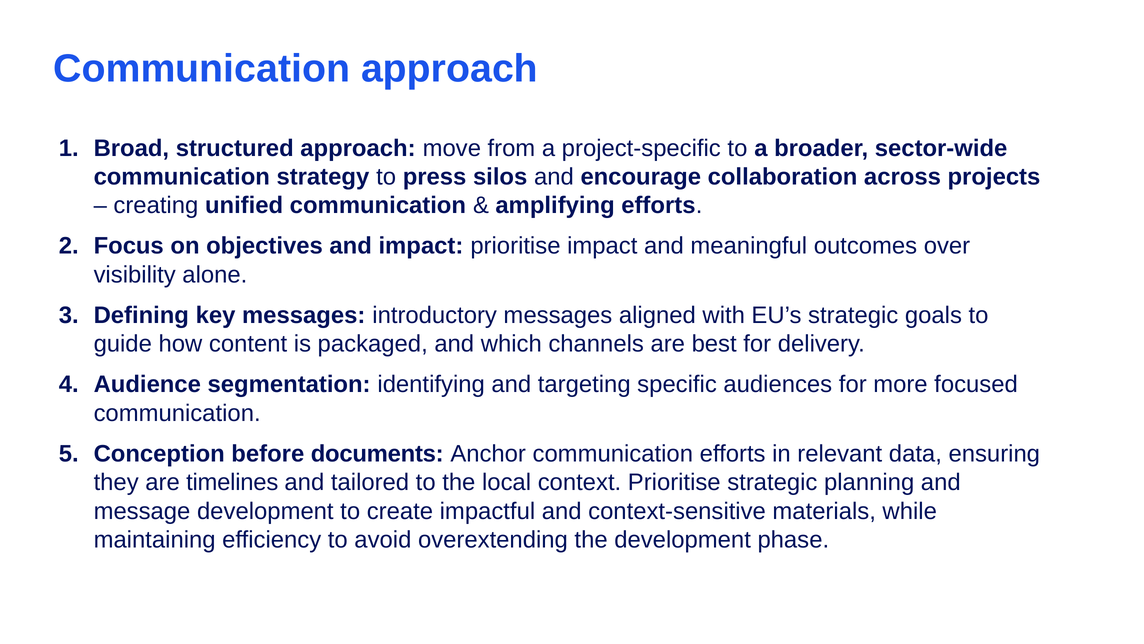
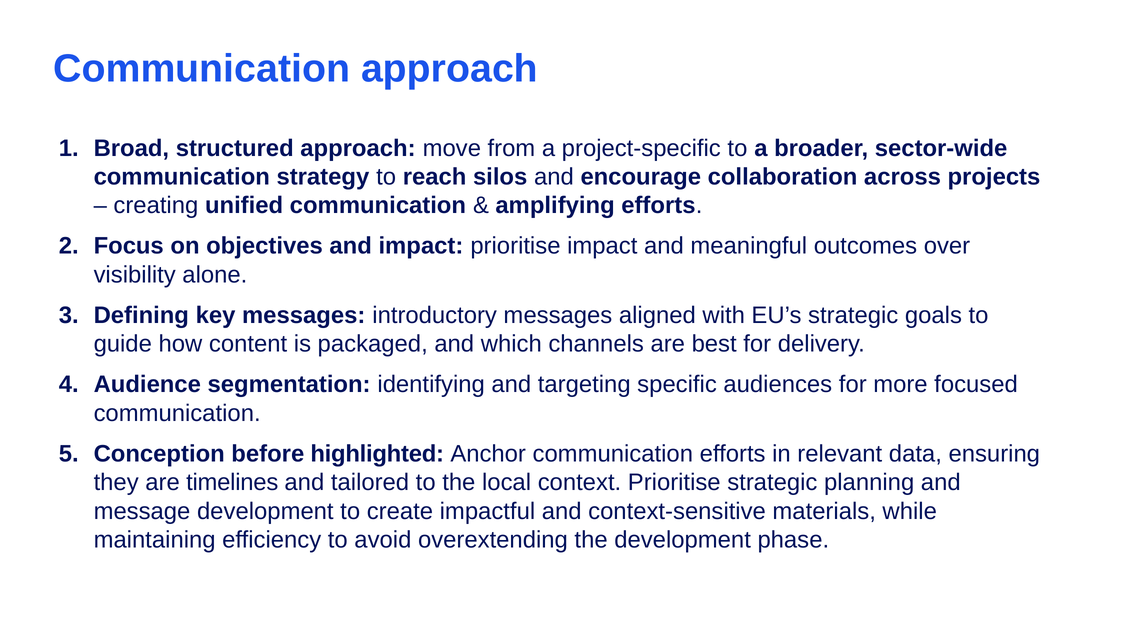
press: press -> reach
documents: documents -> highlighted
